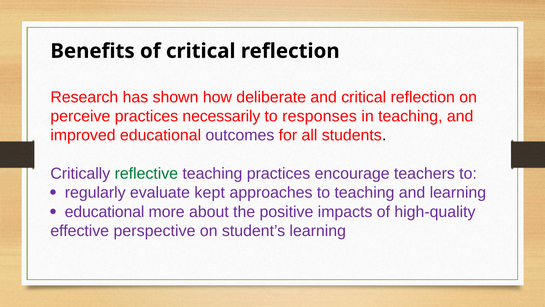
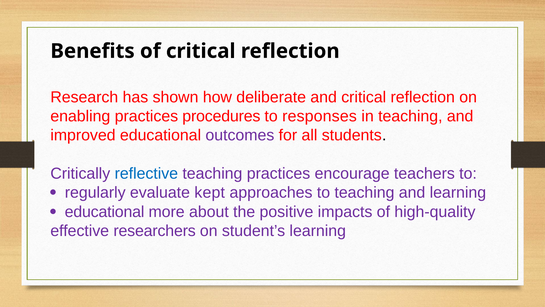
perceive: perceive -> enabling
necessarily: necessarily -> procedures
reflective colour: green -> blue
perspective: perspective -> researchers
